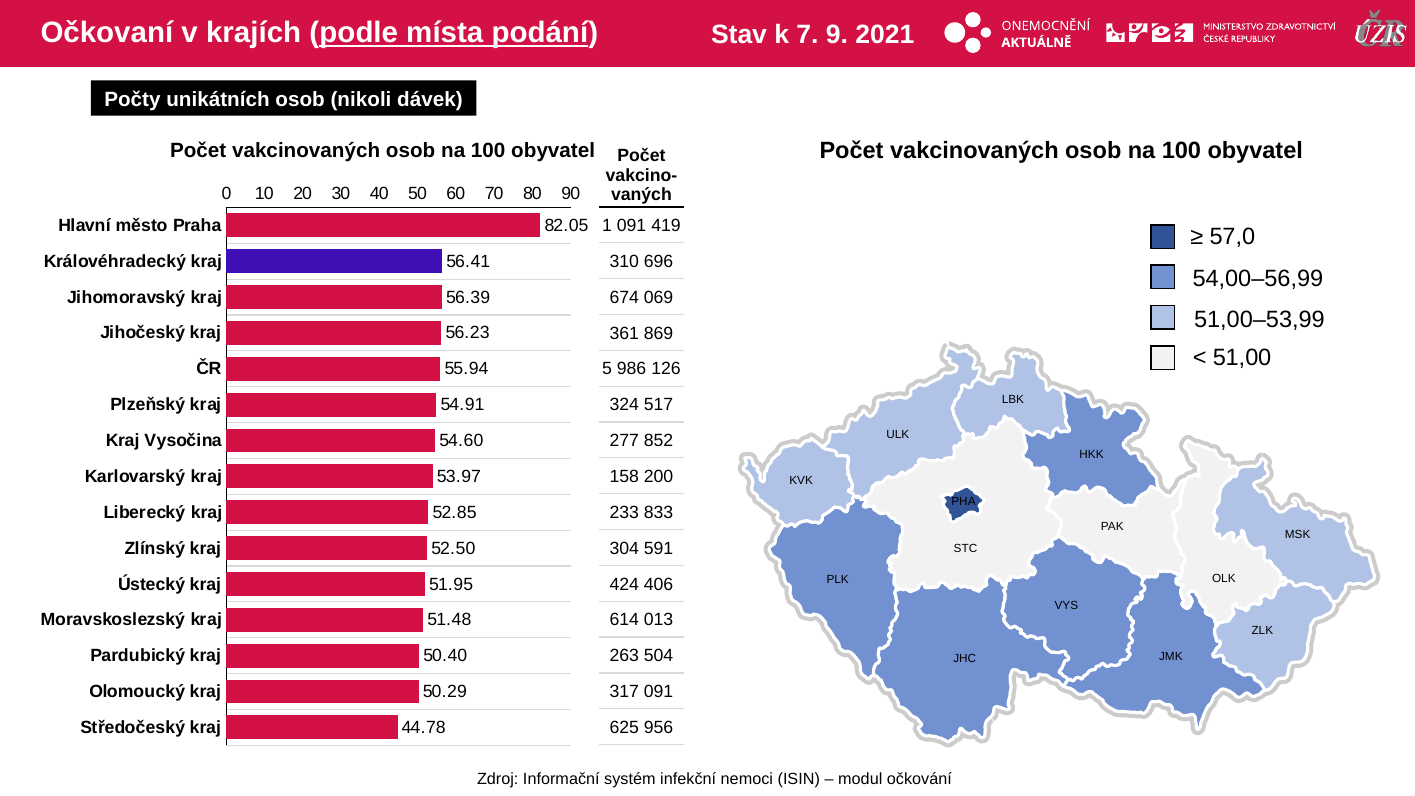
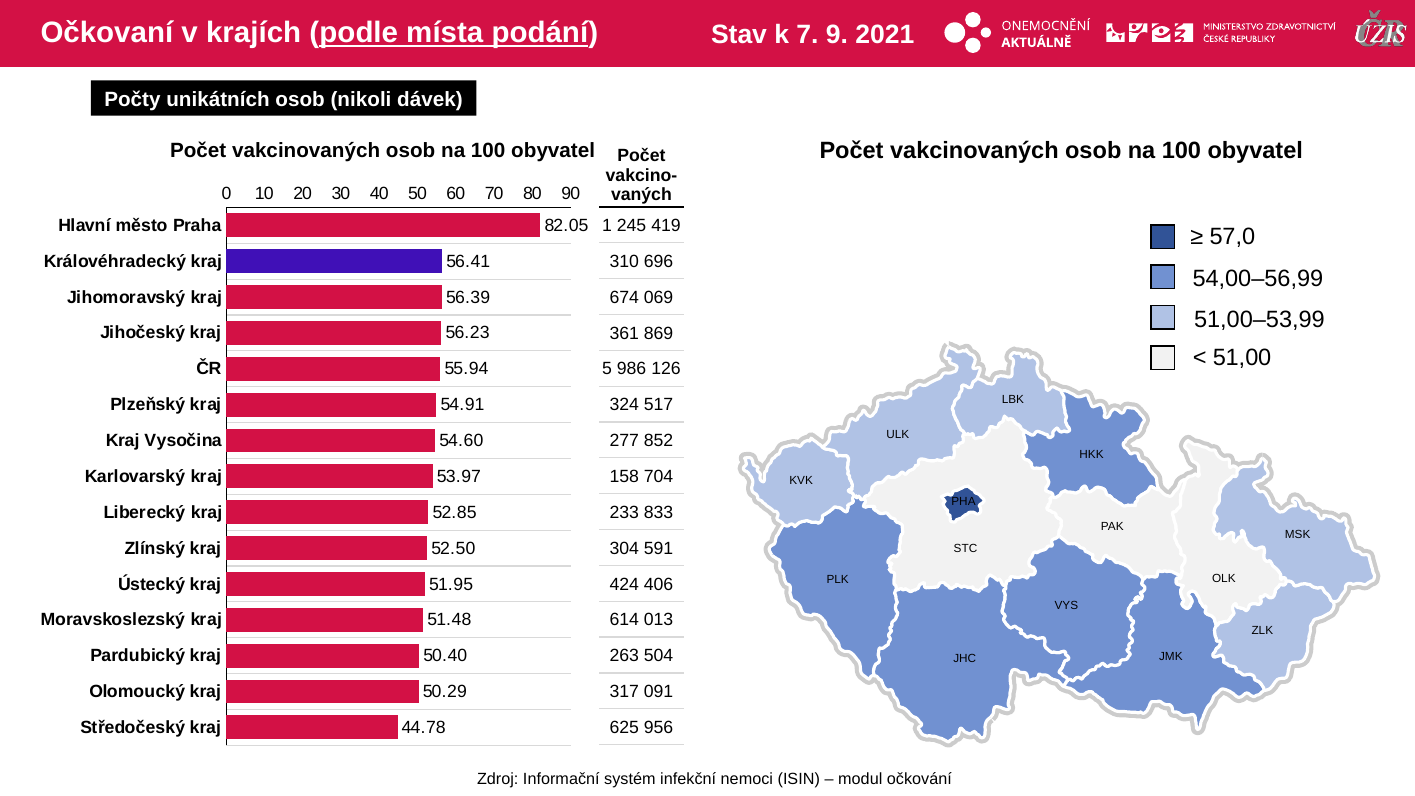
1 091: 091 -> 245
200: 200 -> 704
